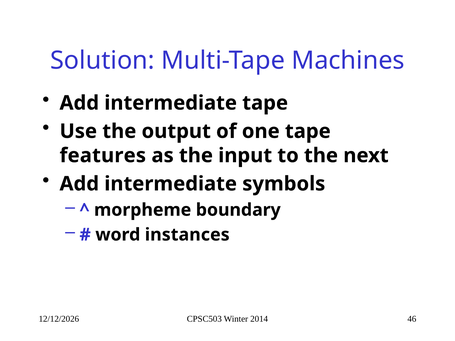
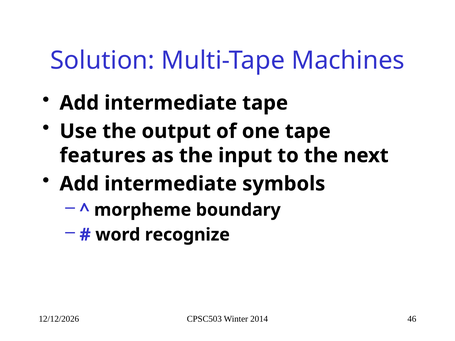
instances: instances -> recognize
